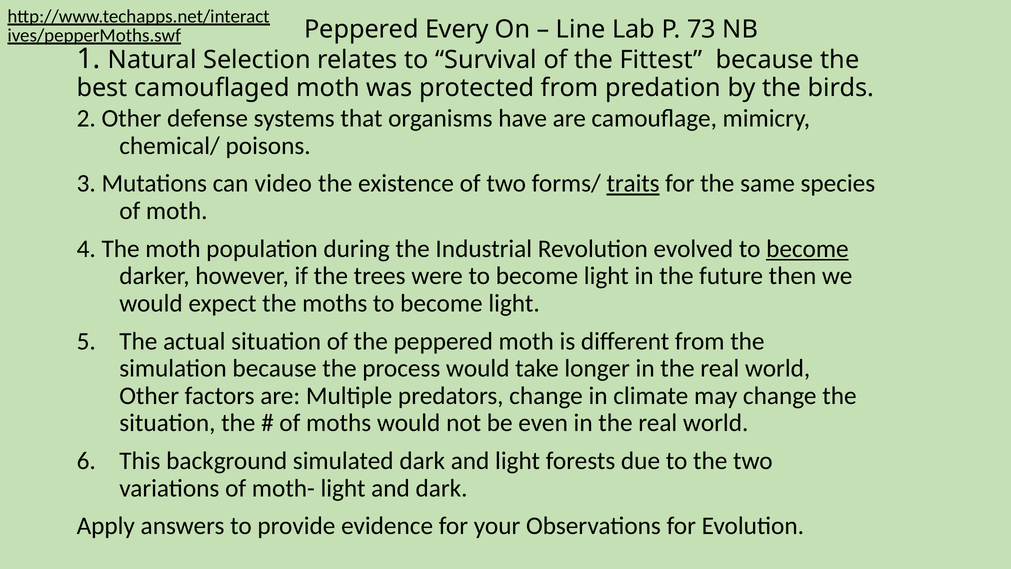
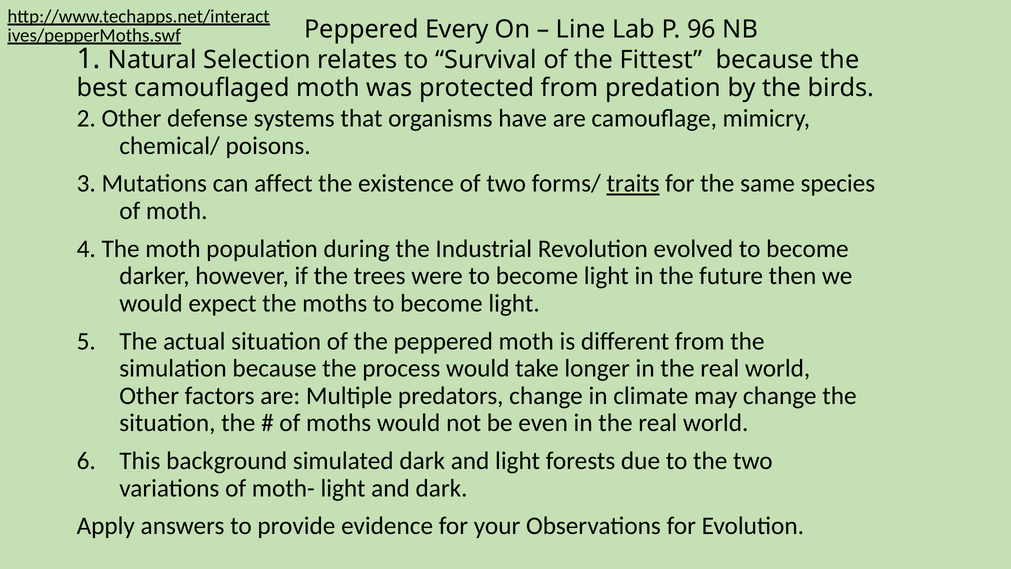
73: 73 -> 96
video: video -> affect
become at (807, 249) underline: present -> none
